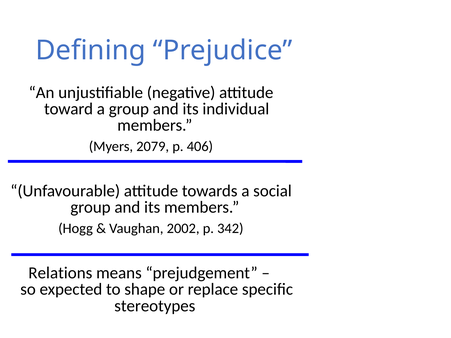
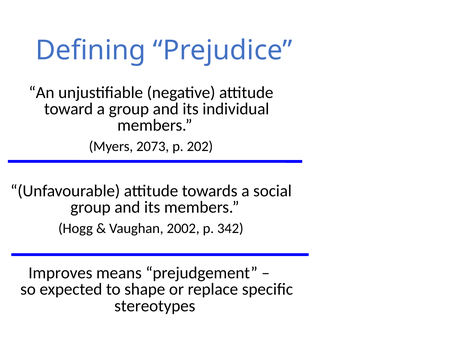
2079: 2079 -> 2073
406: 406 -> 202
Relations: Relations -> Improves
